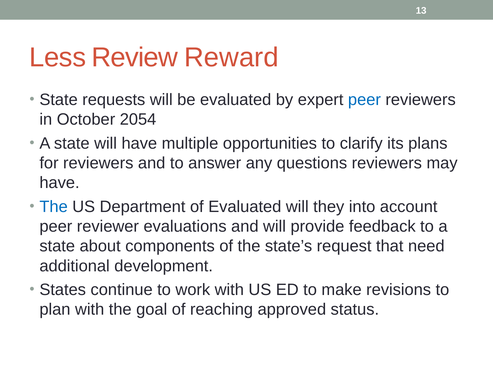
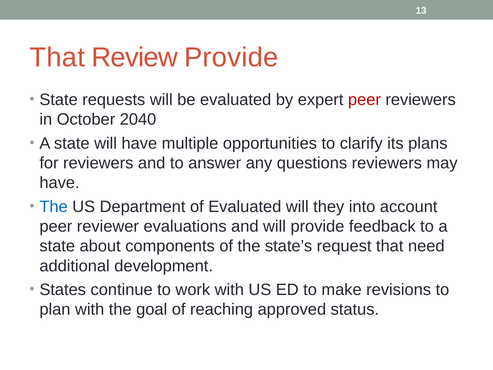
Less at (58, 57): Less -> That
Review Reward: Reward -> Provide
peer at (364, 100) colour: blue -> red
2054: 2054 -> 2040
